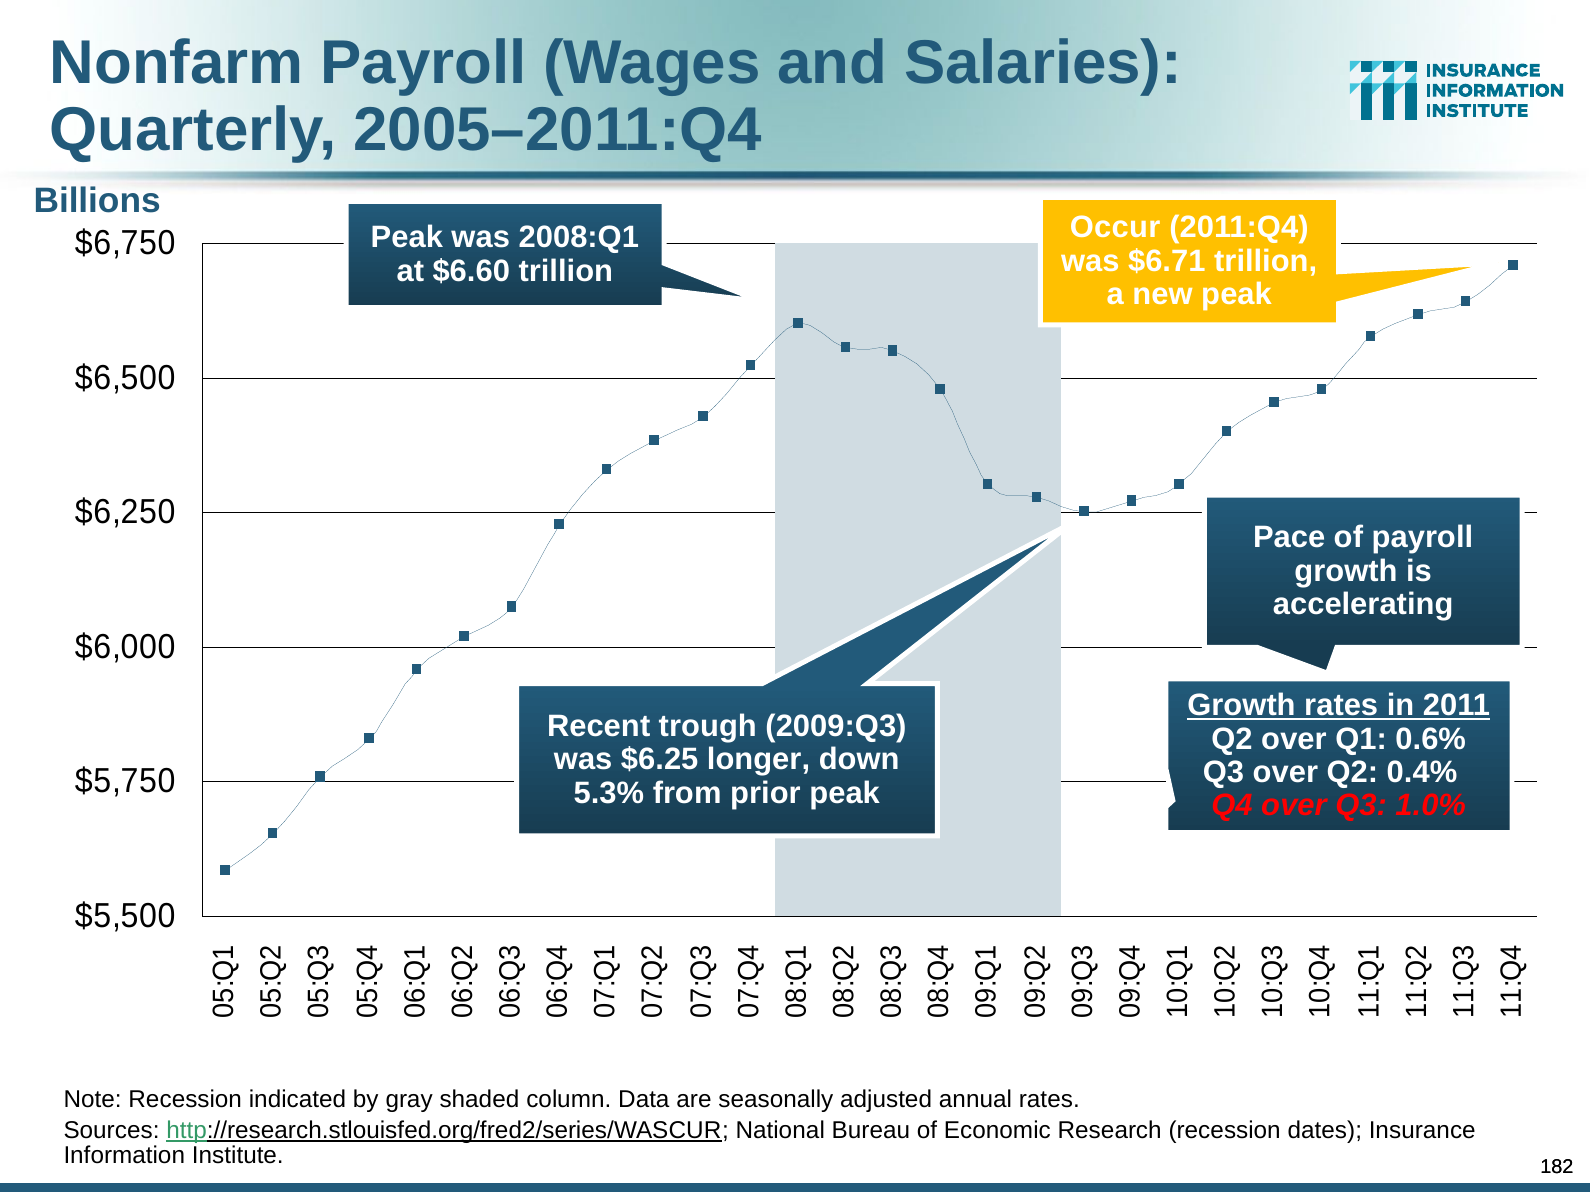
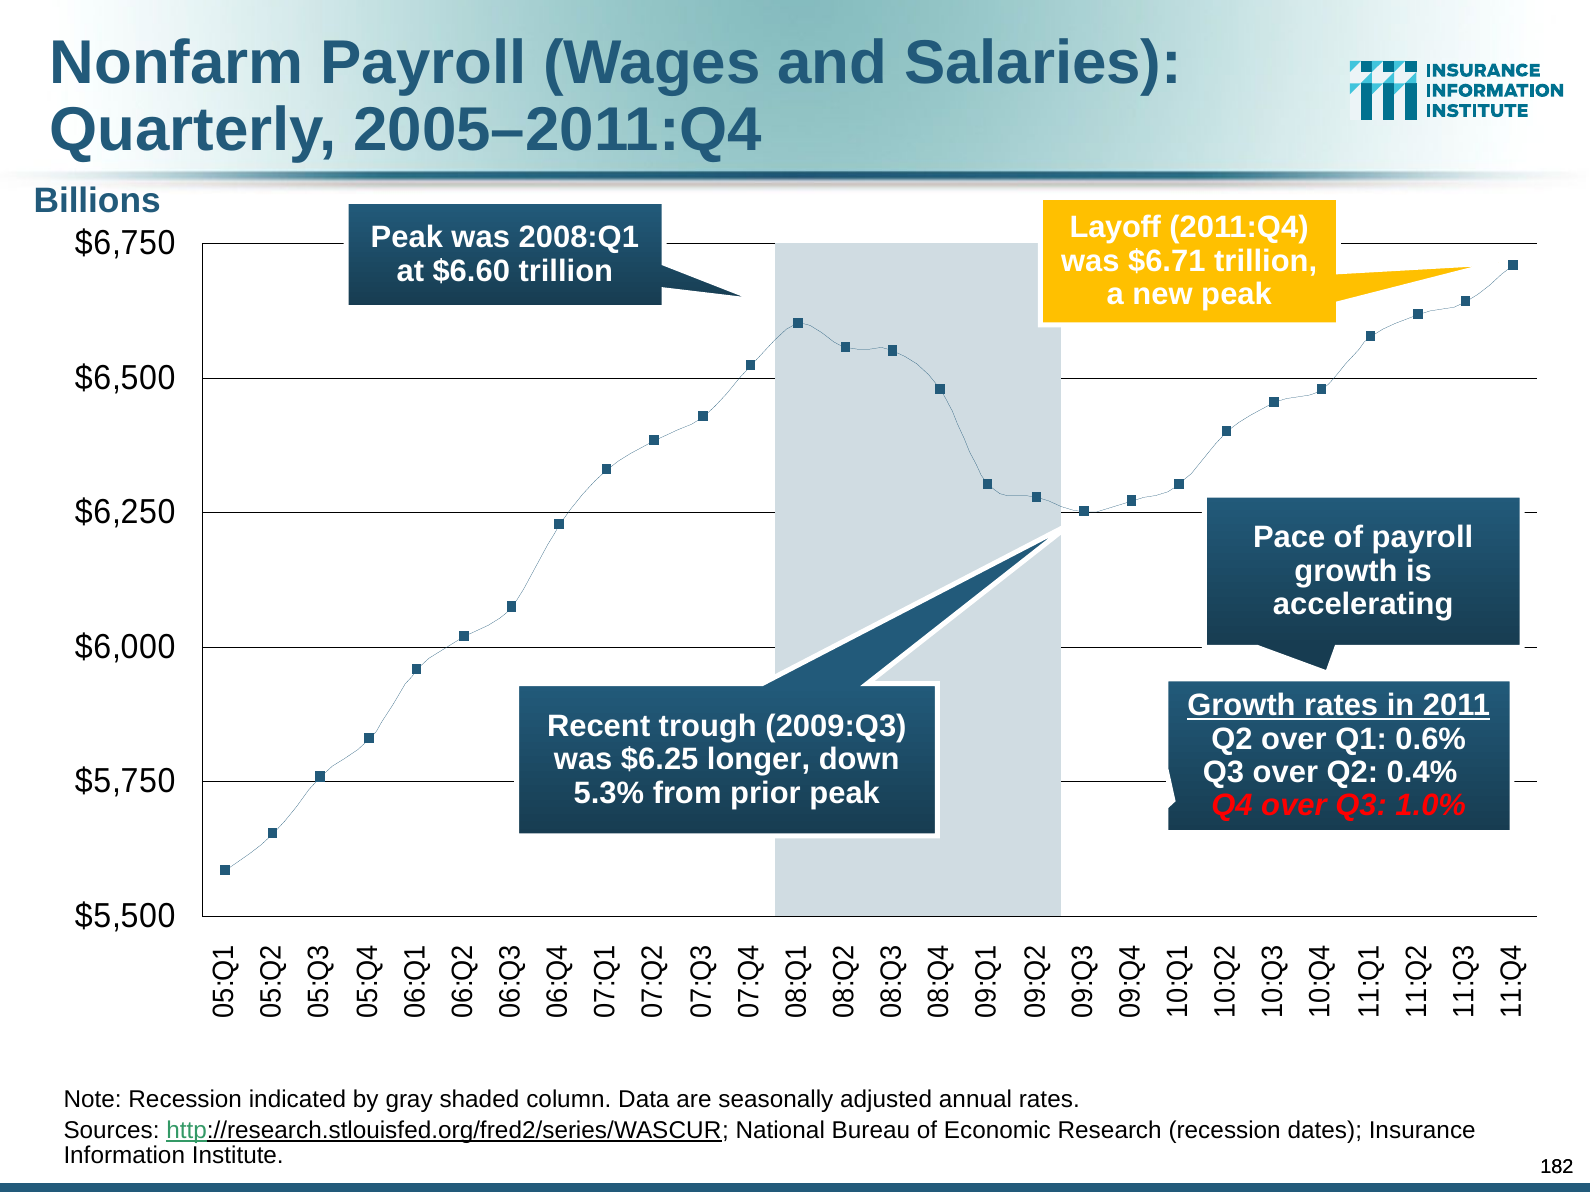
Occur: Occur -> Layoff
